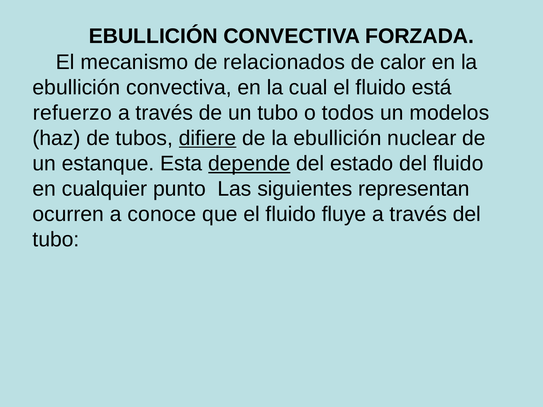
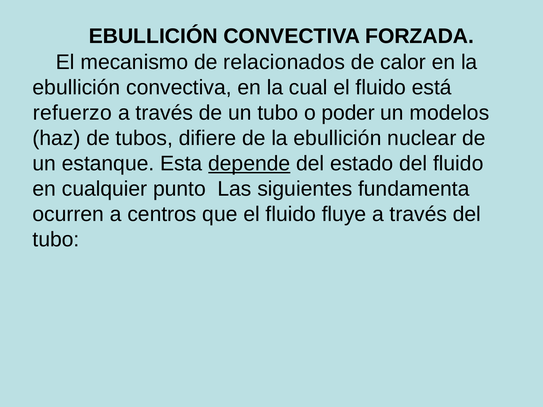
todos: todos -> poder
difiere underline: present -> none
representan: representan -> fundamenta
conoce: conoce -> centros
